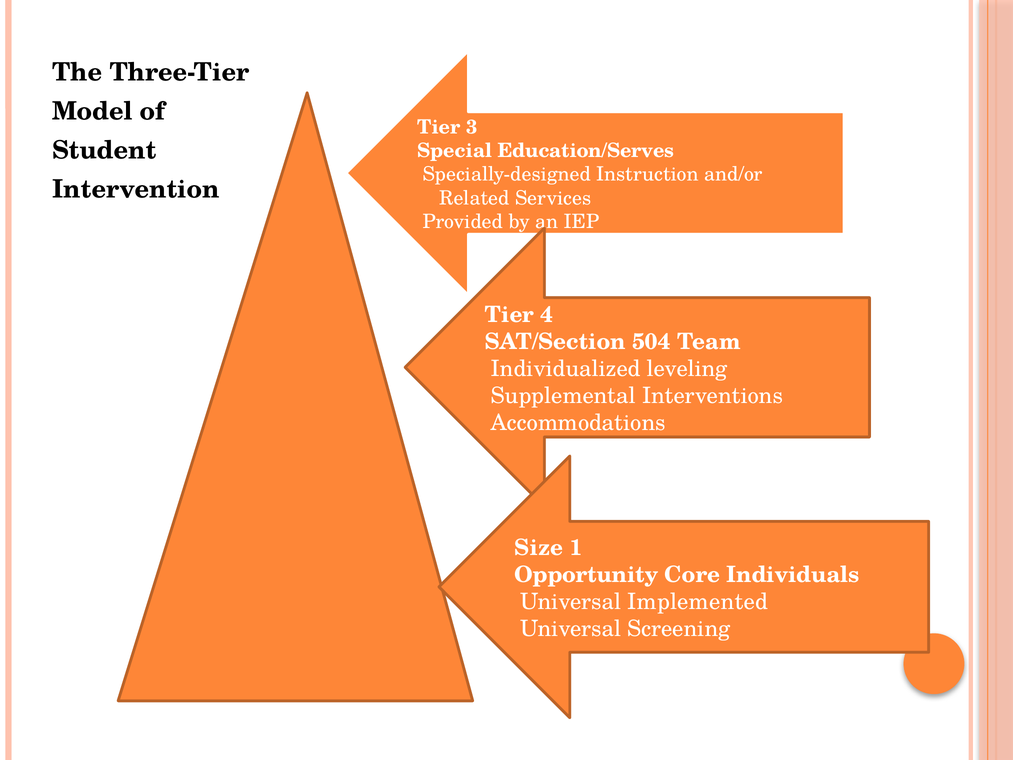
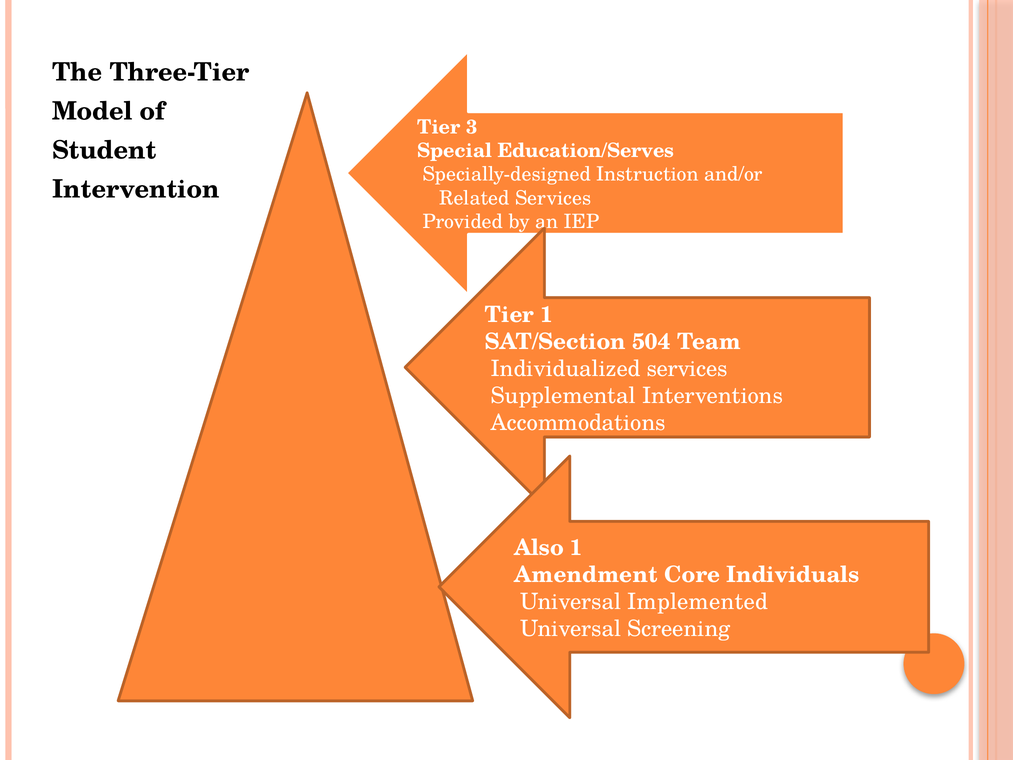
Tier 4: 4 -> 1
Individualized leveling: leveling -> services
Size: Size -> Also
Opportunity: Opportunity -> Amendment
